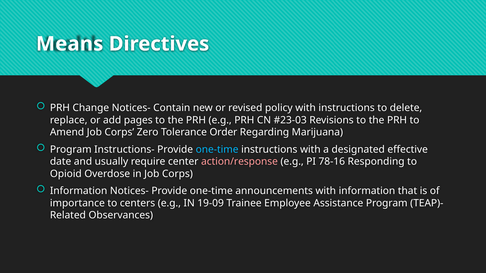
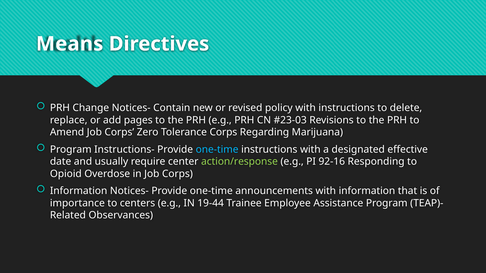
Tolerance Order: Order -> Corps
action/response colour: pink -> light green
78-16: 78-16 -> 92-16
19-09: 19-09 -> 19-44
